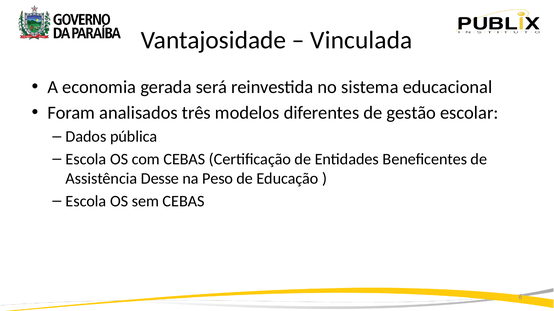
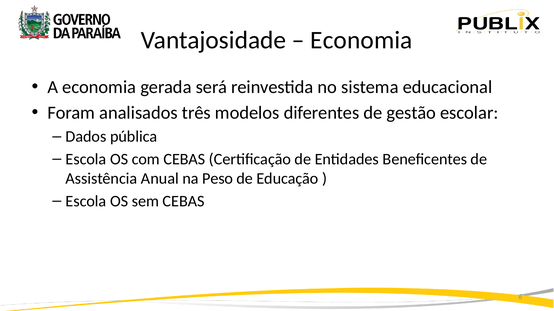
Vinculada at (361, 40): Vinculada -> Economia
Desse: Desse -> Anual
